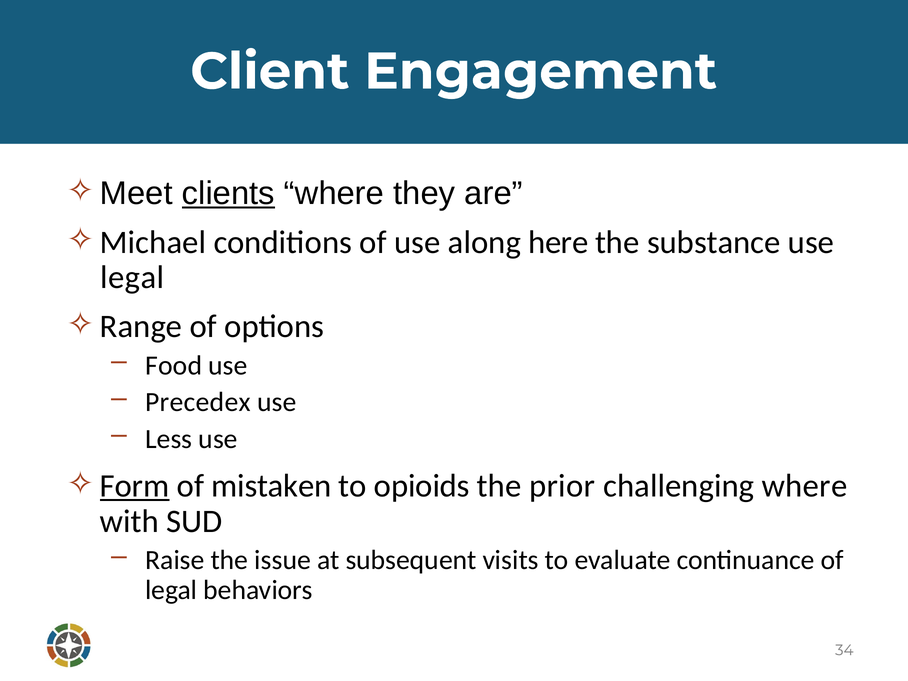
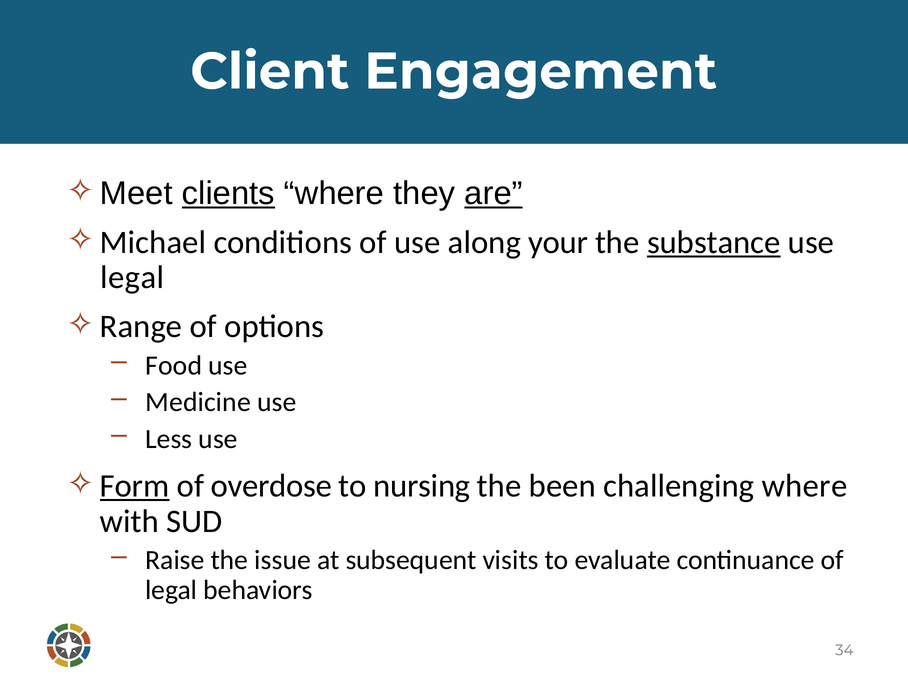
are underline: none -> present
here: here -> your
substance underline: none -> present
Precedex: Precedex -> Medicine
mistaken: mistaken -> overdose
opioids: opioids -> nursing
prior: prior -> been
